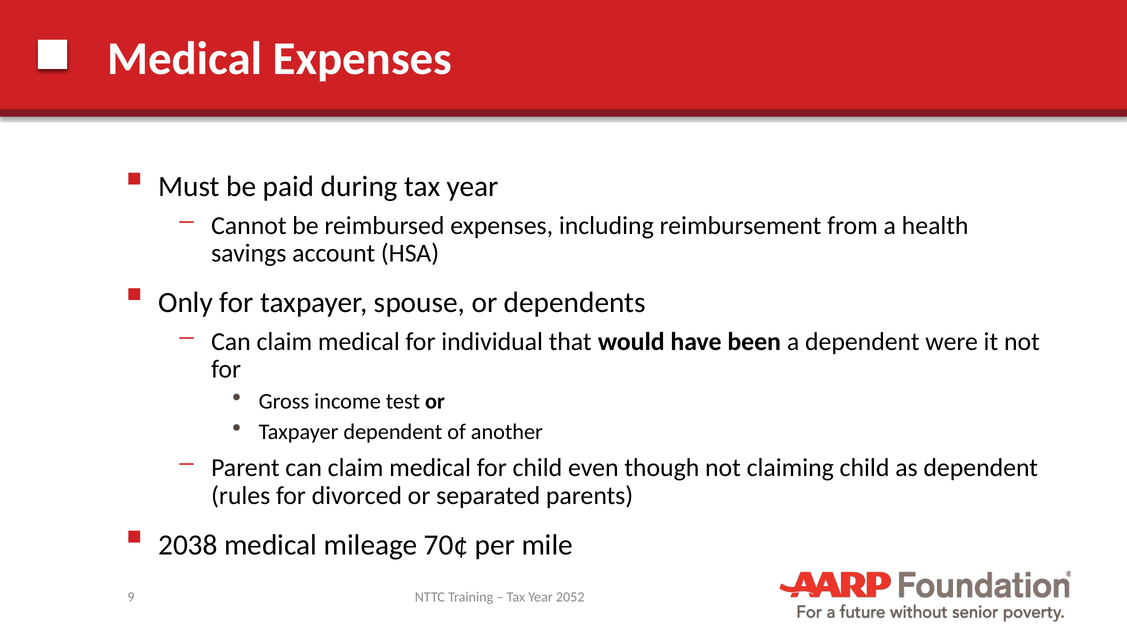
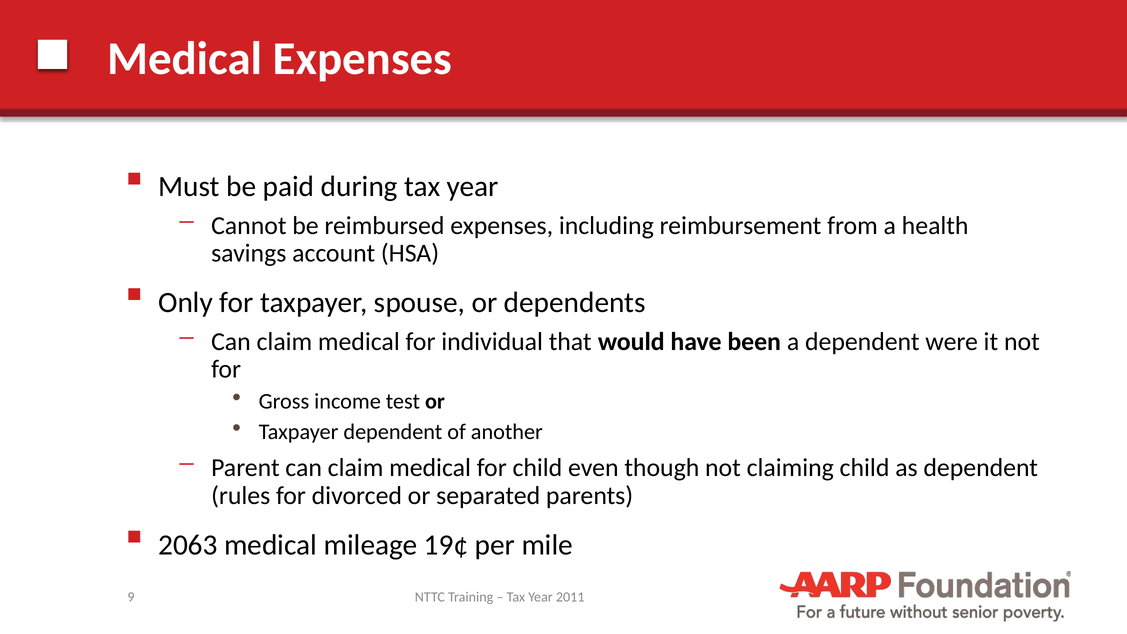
2038: 2038 -> 2063
70¢: 70¢ -> 19¢
2052: 2052 -> 2011
